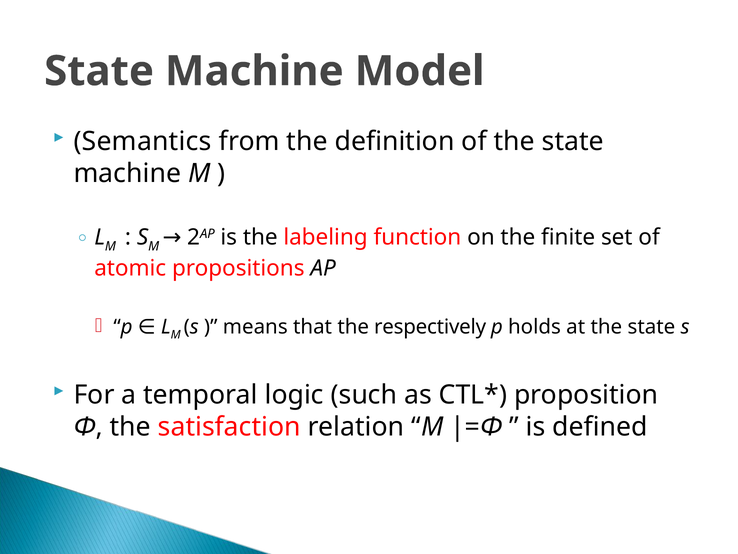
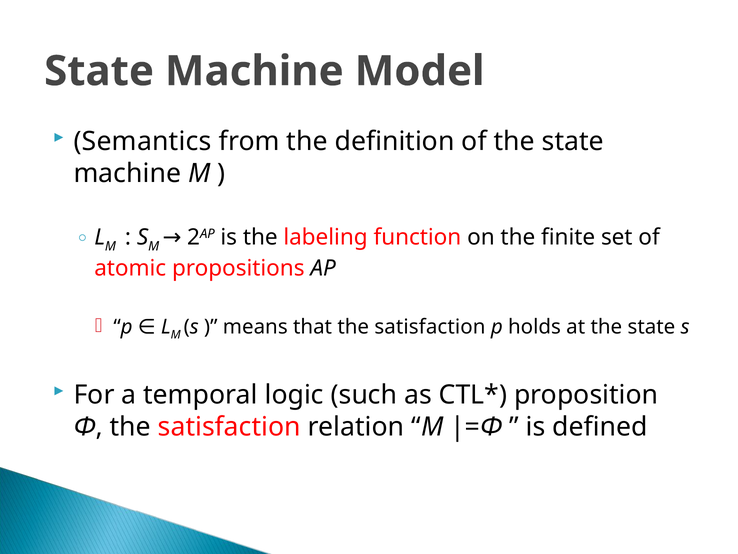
that the respectively: respectively -> satisfaction
